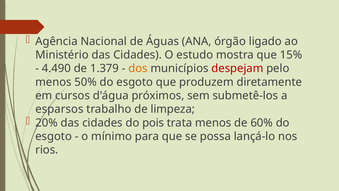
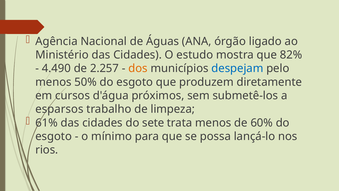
15%: 15% -> 82%
1.379: 1.379 -> 2.257
despejam colour: red -> blue
20%: 20% -> 61%
pois: pois -> sete
